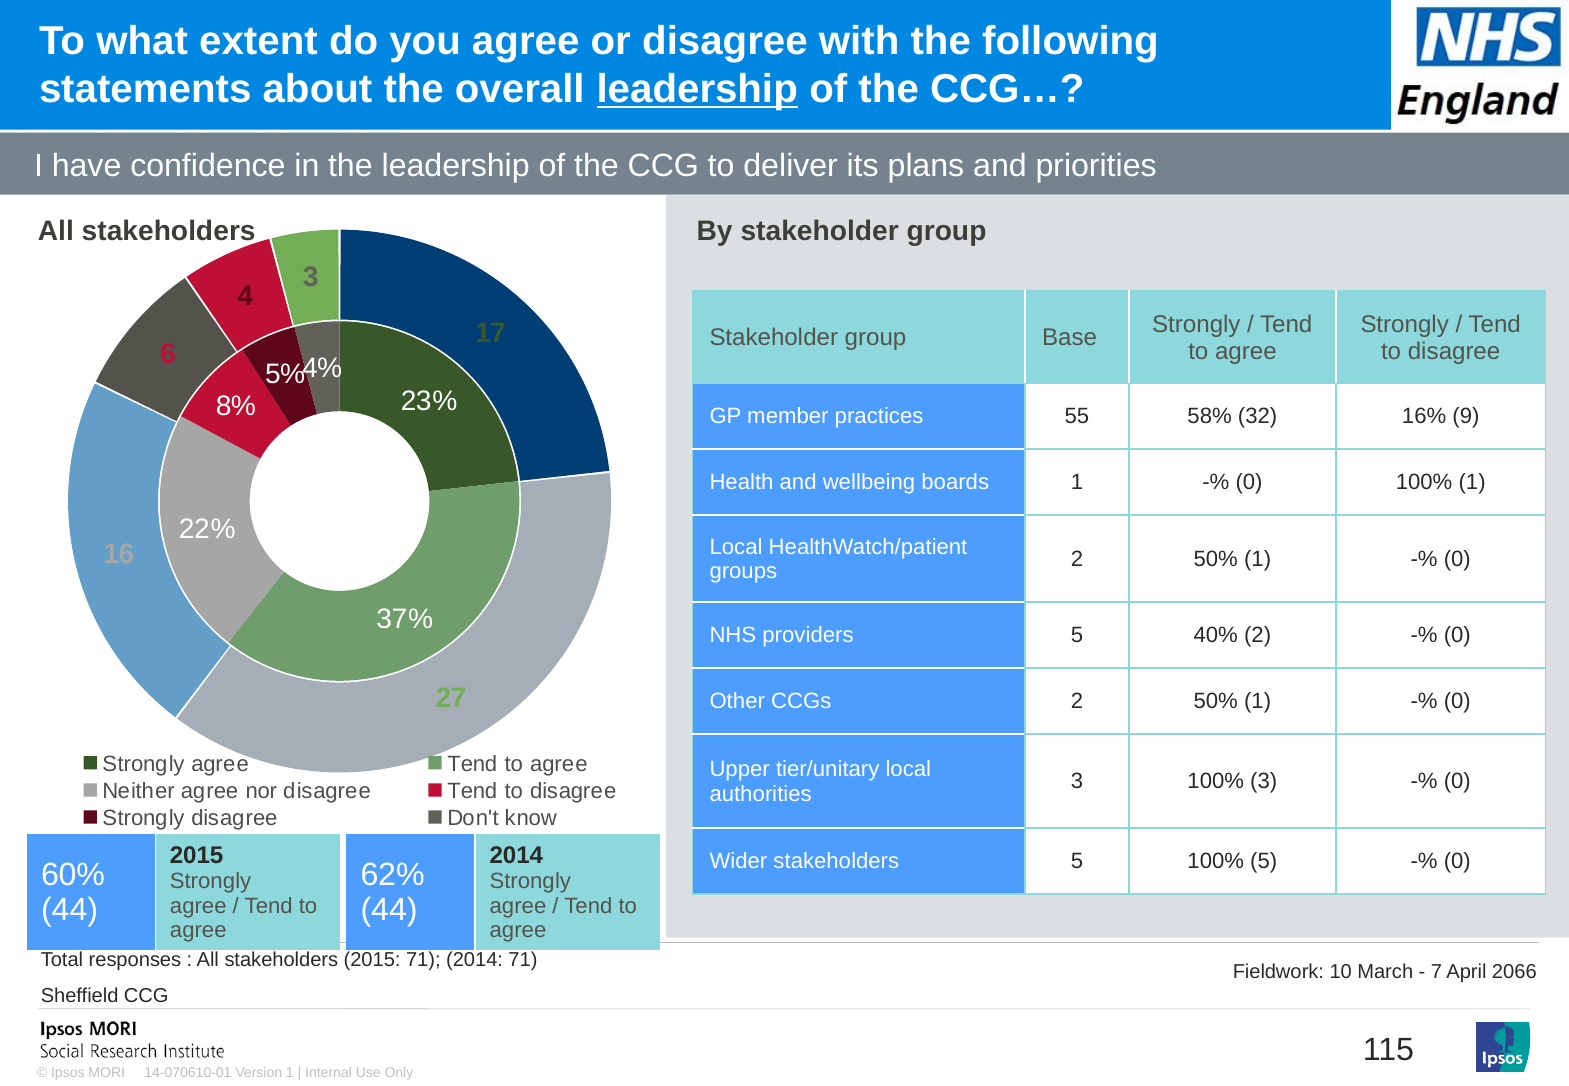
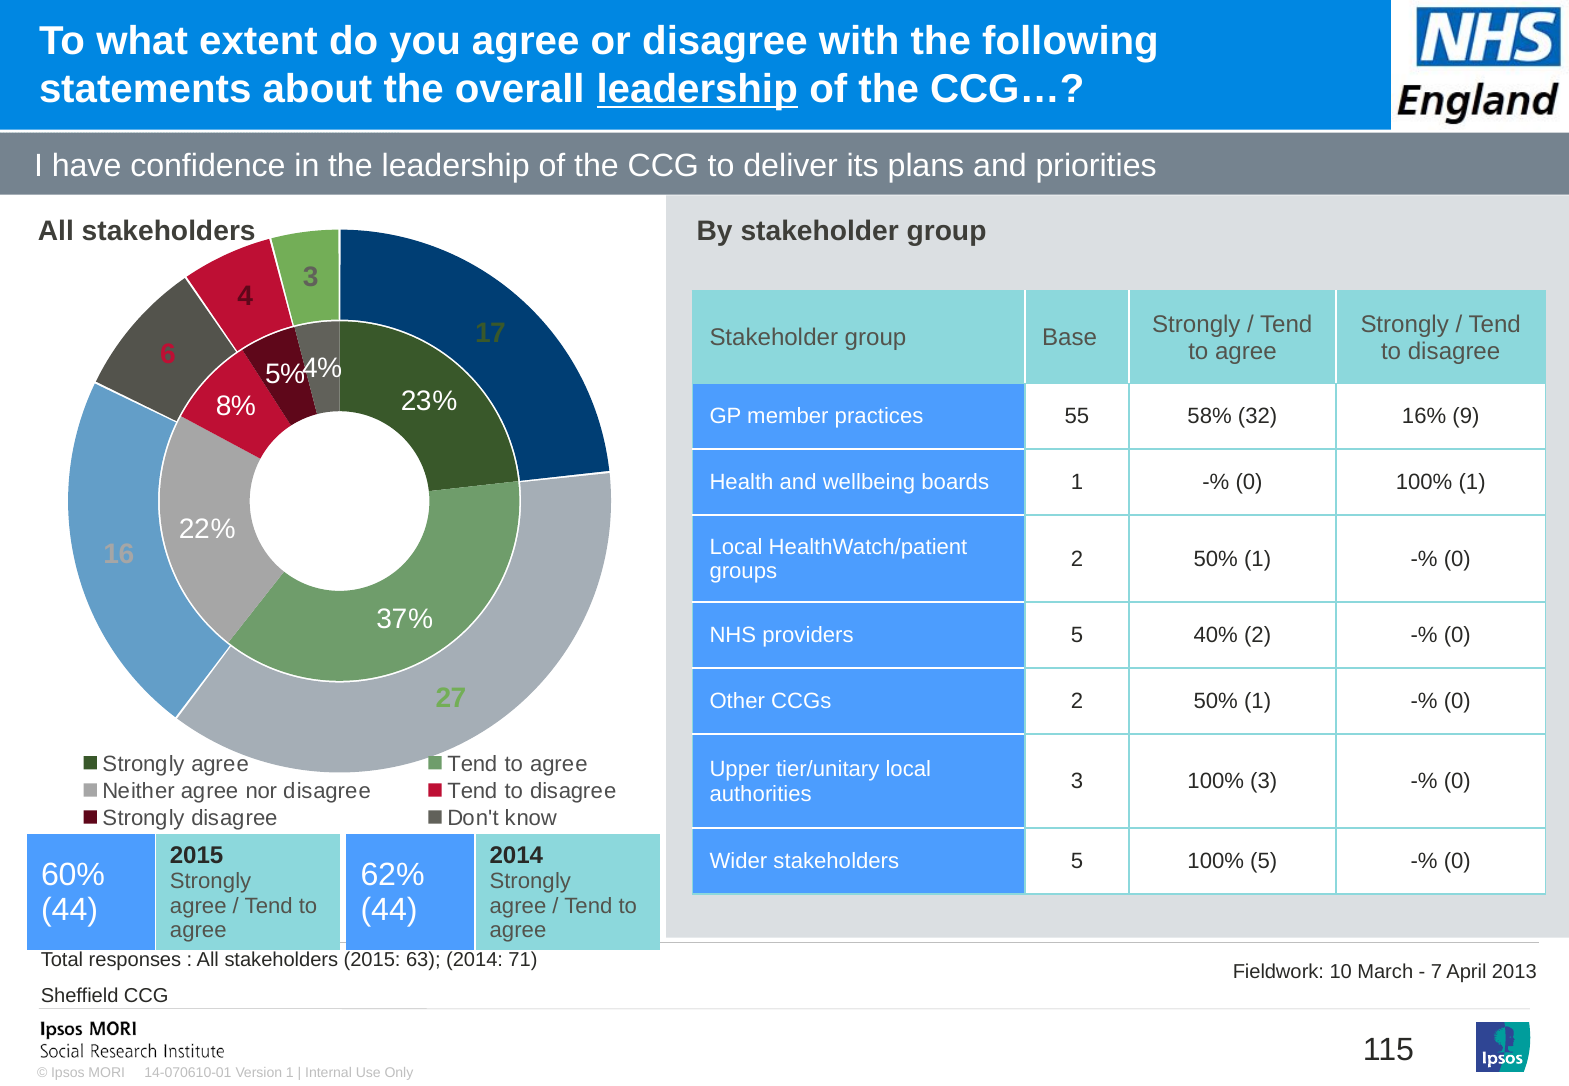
2015 71: 71 -> 63
2066: 2066 -> 2013
